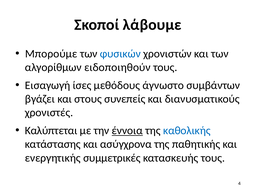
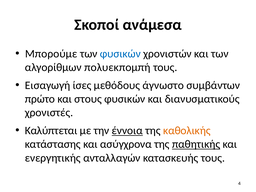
λάβουμε: λάβουμε -> ανάμεσα
ειδοποιηθούν: ειδοποιηθούν -> πολυεκπομπή
βγάζει: βγάζει -> πρώτο
στους συνεπείς: συνεπείς -> φυσικών
καθολικής colour: blue -> orange
παθητικής underline: none -> present
συμμετρικές: συμμετρικές -> ανταλλαγών
